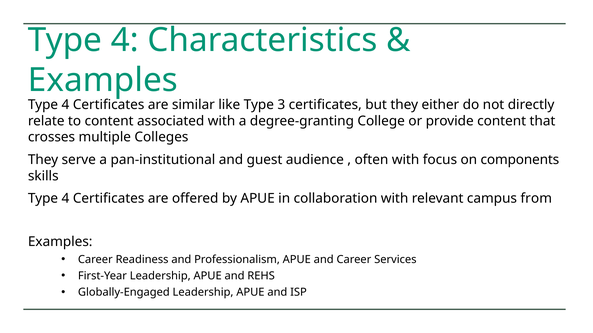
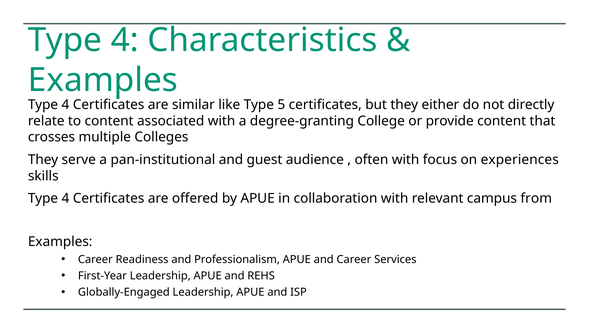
3: 3 -> 5
components: components -> experiences
